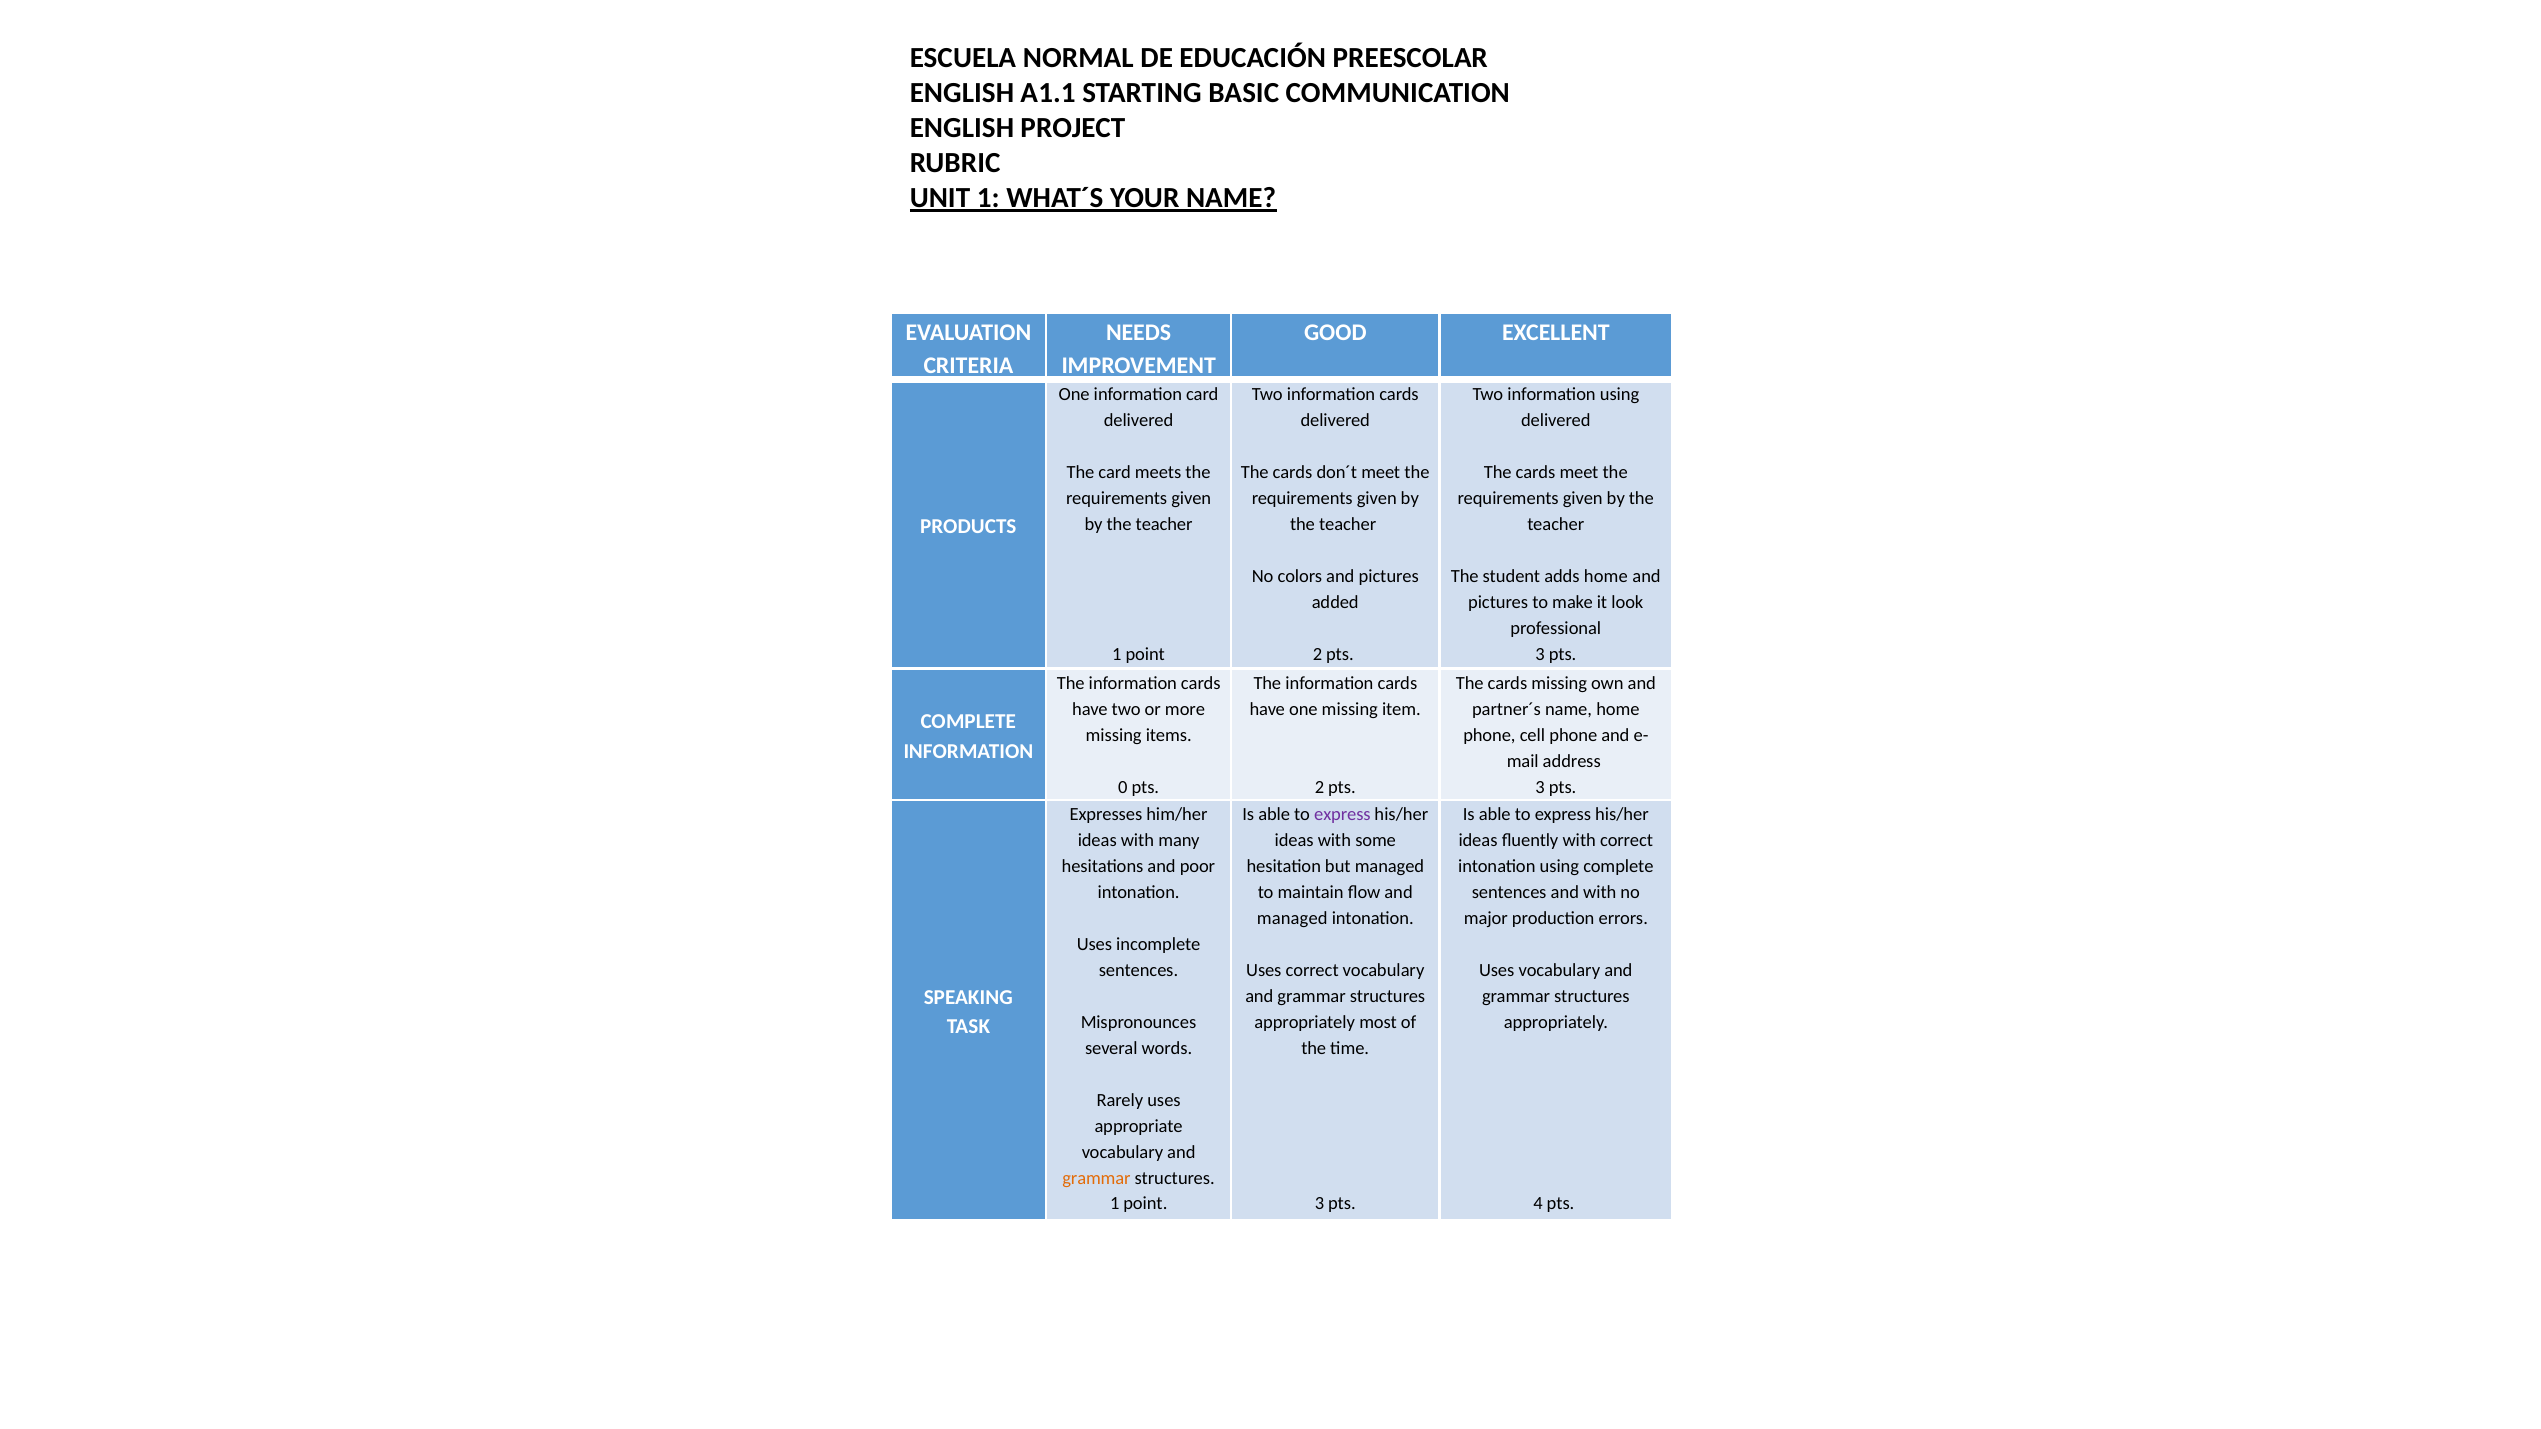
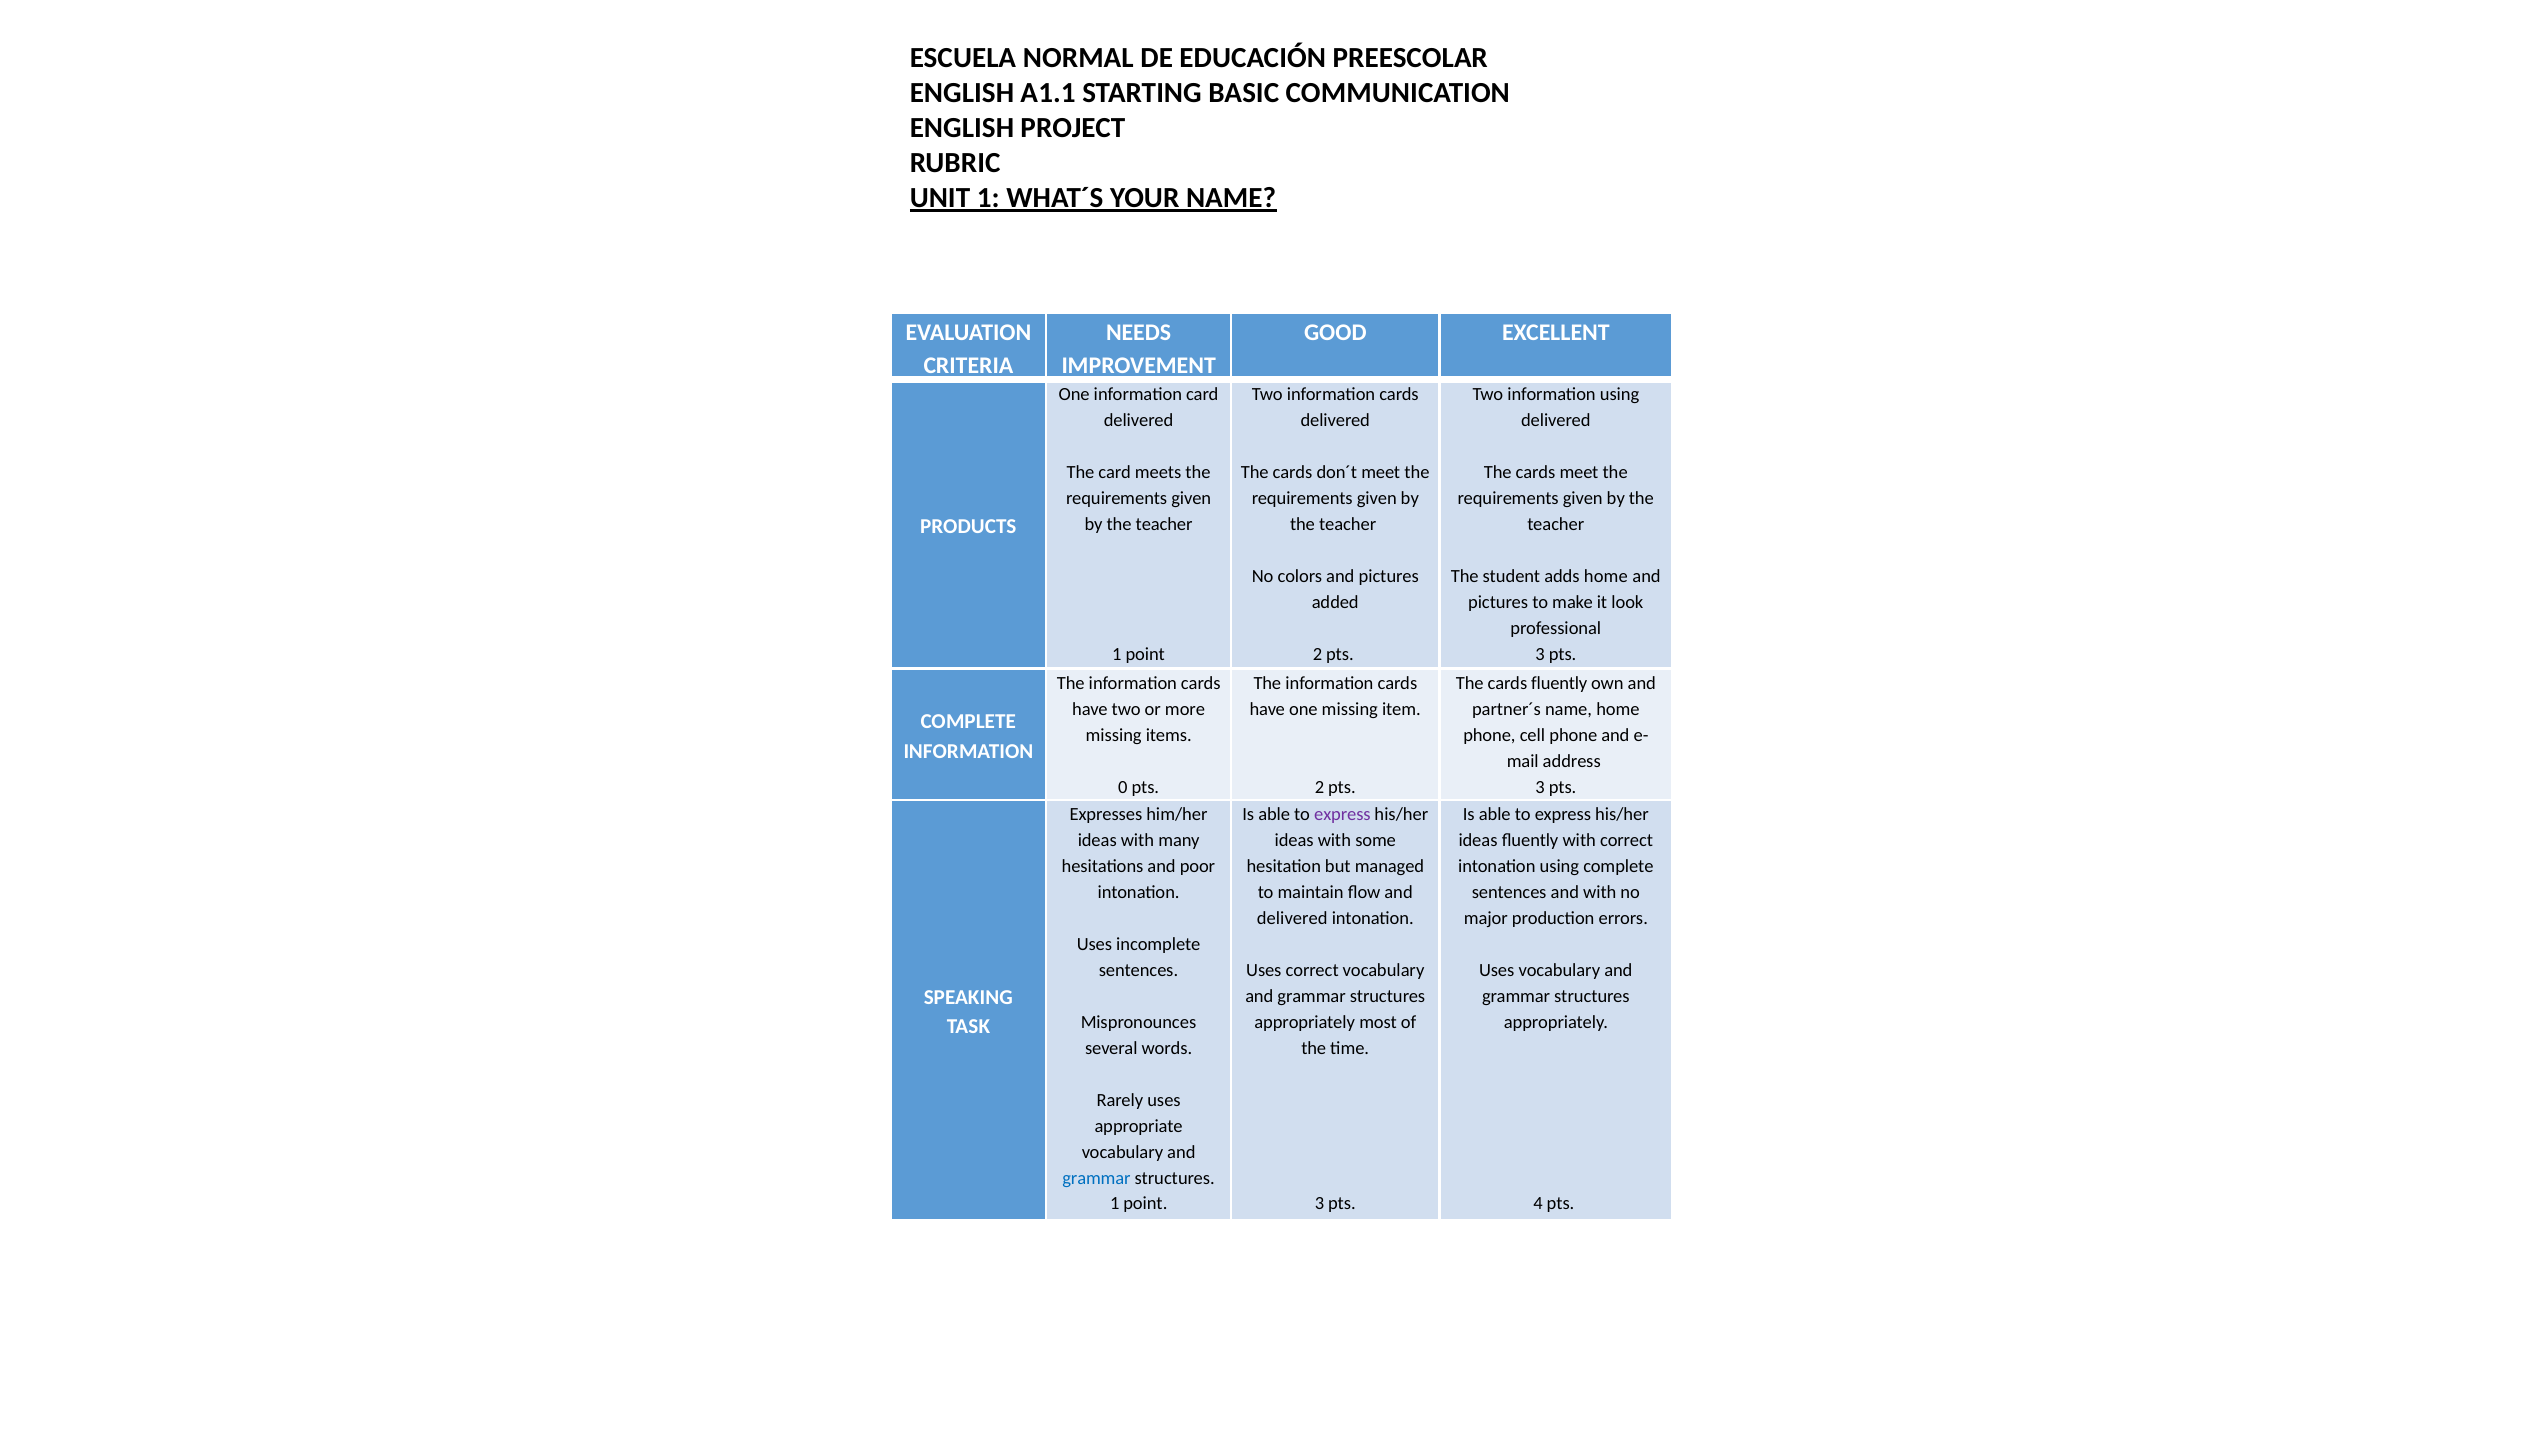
cards missing: missing -> fluently
managed at (1292, 919): managed -> delivered
grammar at (1097, 1178) colour: orange -> blue
